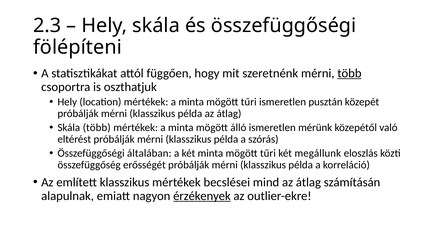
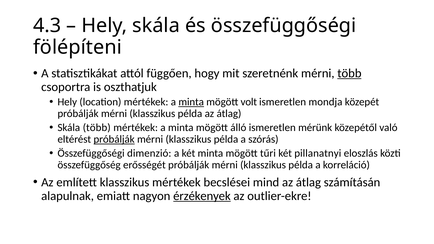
2.3: 2.3 -> 4.3
minta at (191, 102) underline: none -> present
tűri at (249, 102): tűri -> volt
pusztán: pusztán -> mondja
próbálják at (114, 139) underline: none -> present
általában: általában -> dimenzió
megállunk: megállunk -> pillanatnyi
